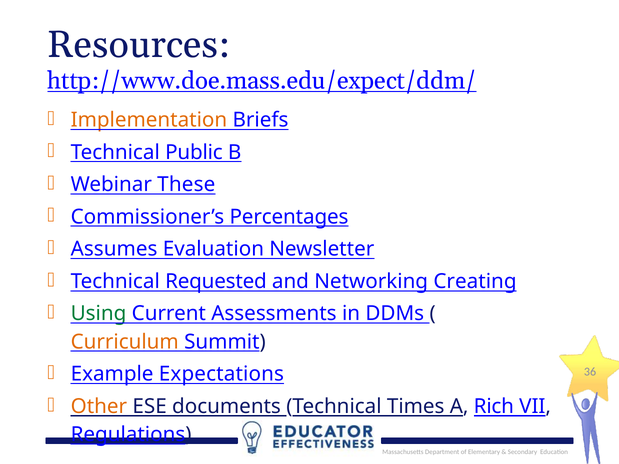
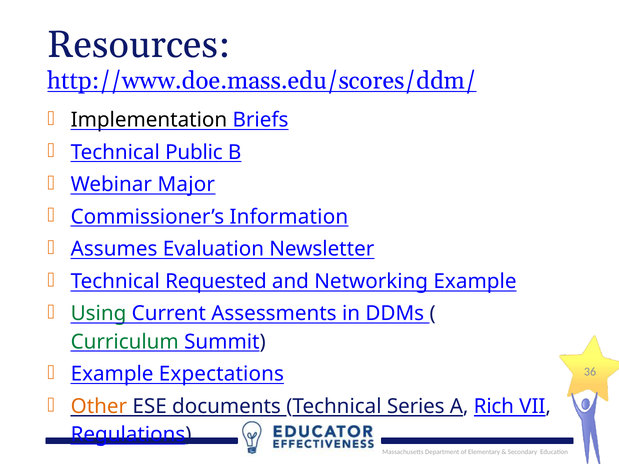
http://www.doe.mass.edu/expect/ddm/: http://www.doe.mass.edu/expect/ddm/ -> http://www.doe.mass.edu/scores/ddm/
Implementation colour: orange -> black
These: These -> Major
Percentages: Percentages -> Information
Networking Creating: Creating -> Example
Curriculum colour: orange -> green
Times: Times -> Series
